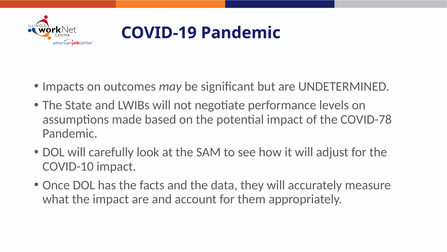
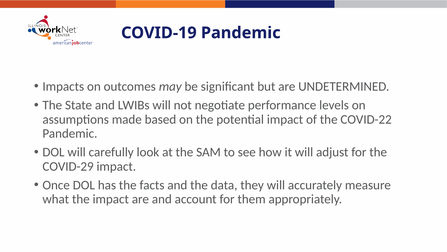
COVID-78: COVID-78 -> COVID-22
COVID-10: COVID-10 -> COVID-29
